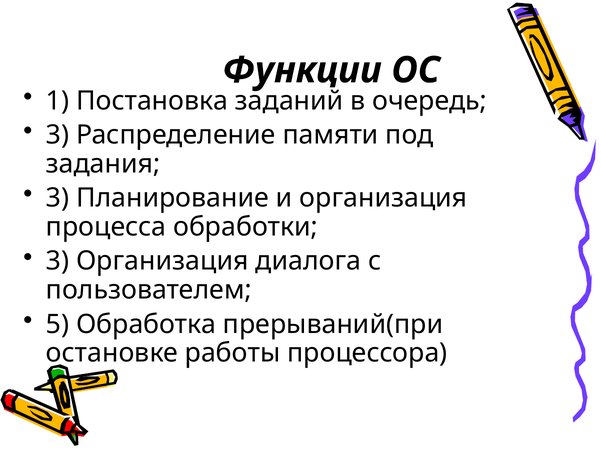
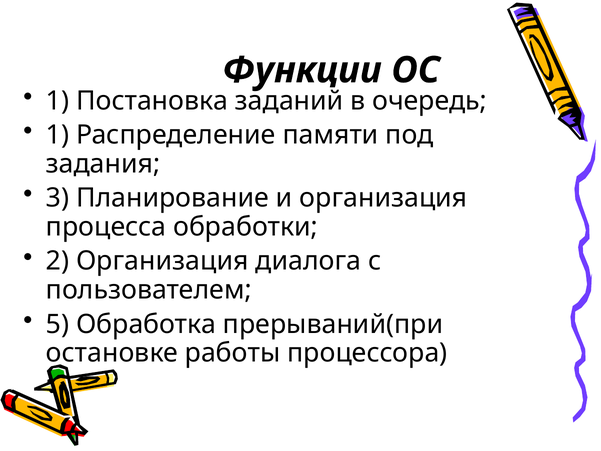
3 at (58, 135): 3 -> 1
3 at (58, 261): 3 -> 2
